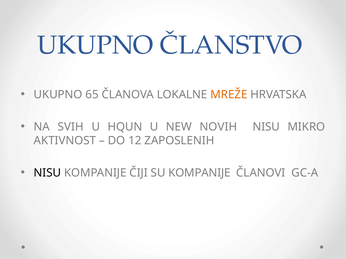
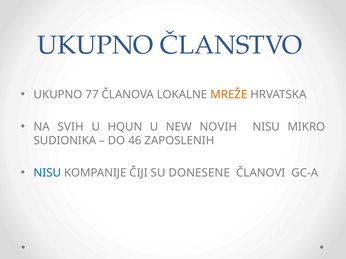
65: 65 -> 77
AKTIVNOST: AKTIVNOST -> SUDIONIKA
12: 12 -> 46
NISU at (47, 173) colour: black -> blue
SU KOMPANIJE: KOMPANIJE -> DONESENE
